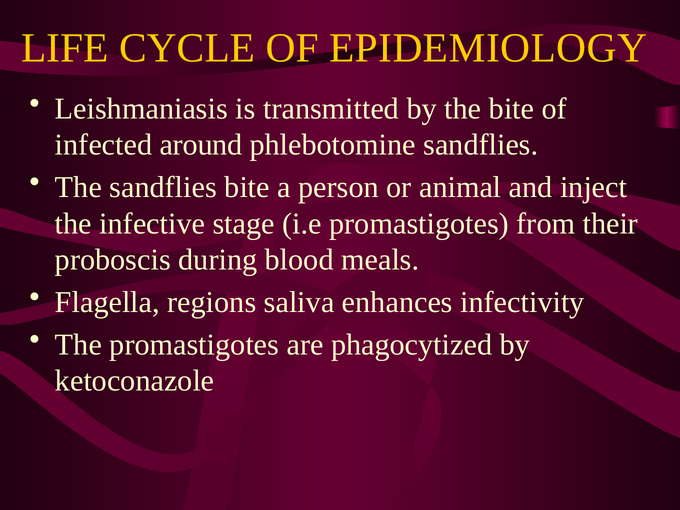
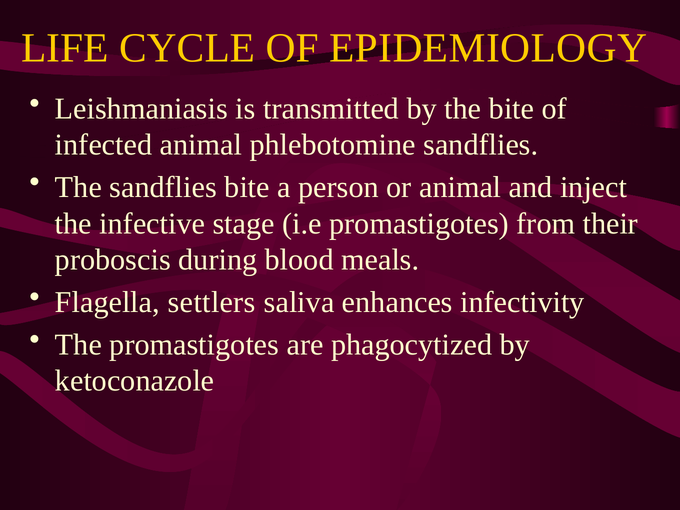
infected around: around -> animal
regions: regions -> settlers
